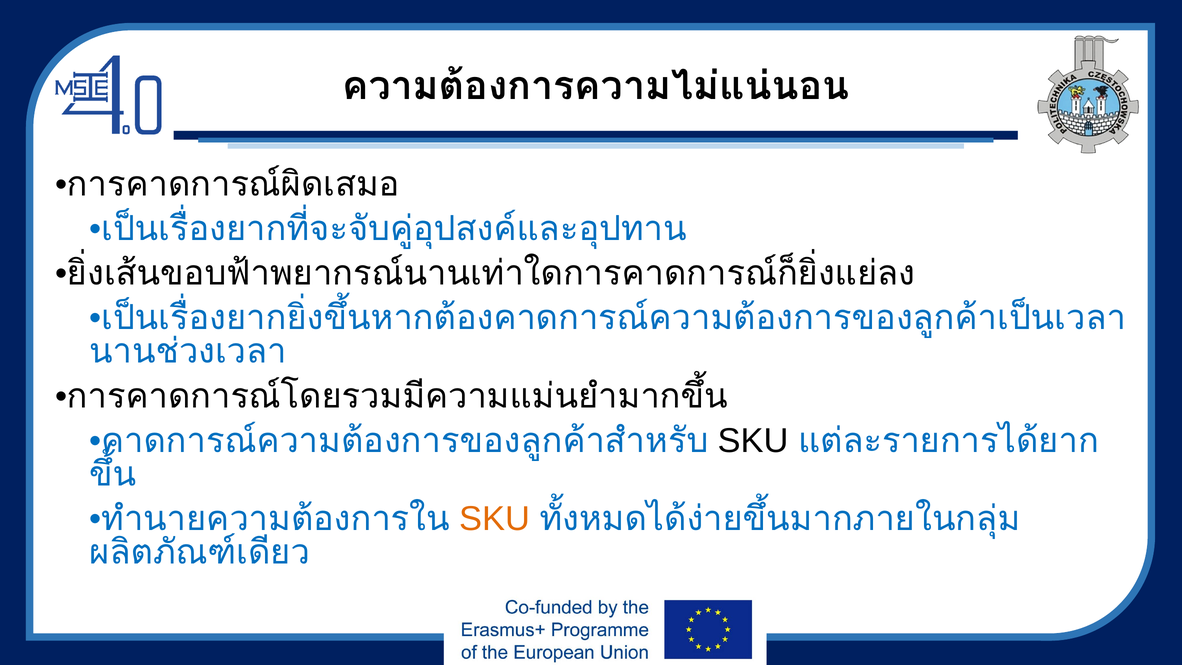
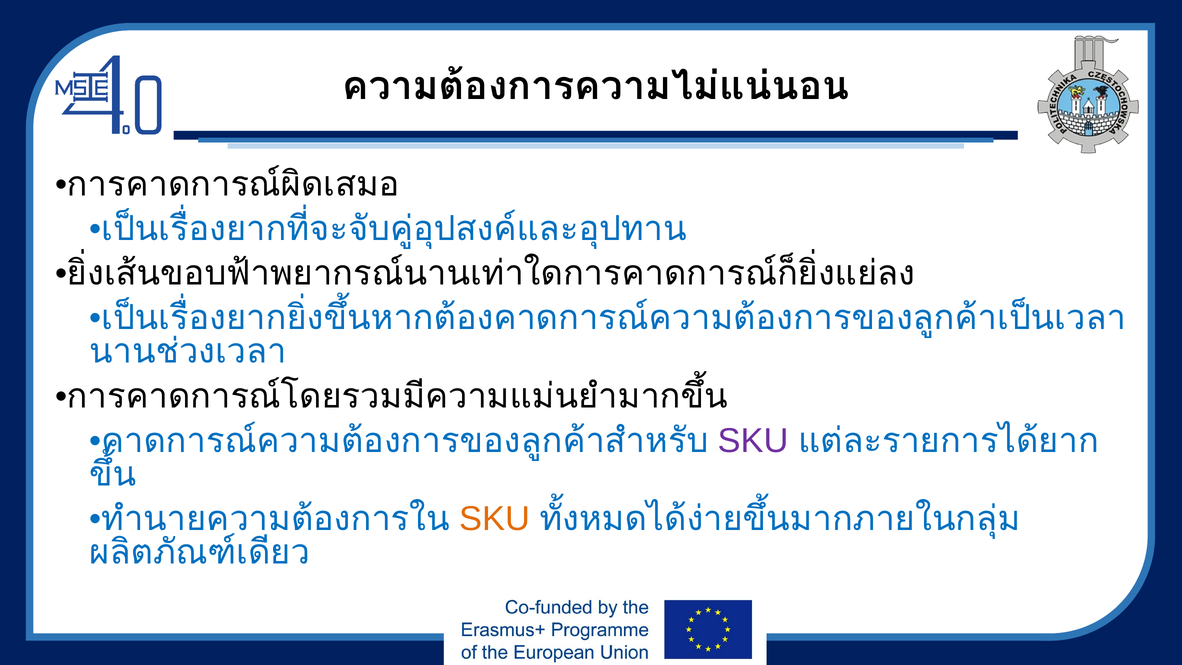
SKU at (753, 441) colour: black -> purple
